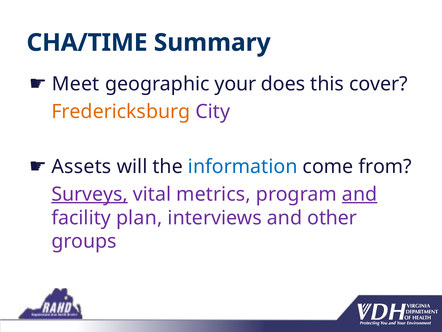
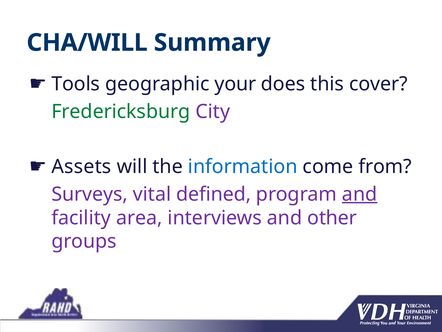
CHA/TIME: CHA/TIME -> CHA/WILL
Meet: Meet -> Tools
Fredericksburg colour: orange -> green
Surveys underline: present -> none
metrics: metrics -> defined
plan: plan -> area
